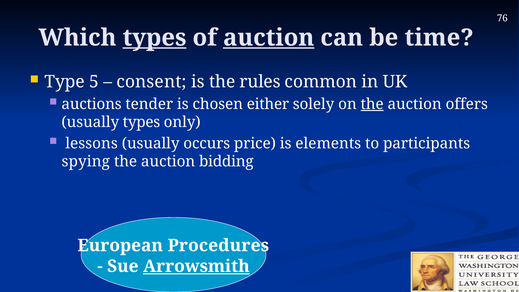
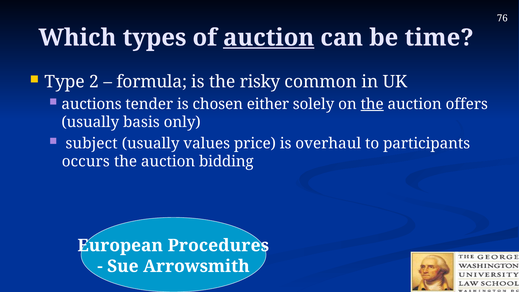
types at (155, 38) underline: present -> none
5: 5 -> 2
consent: consent -> formula
rules: rules -> risky
usually types: types -> basis
lessons: lessons -> subject
occurs: occurs -> values
elements: elements -> overhaul
spying: spying -> occurs
Arrowsmith underline: present -> none
